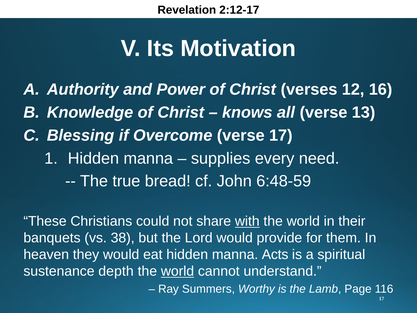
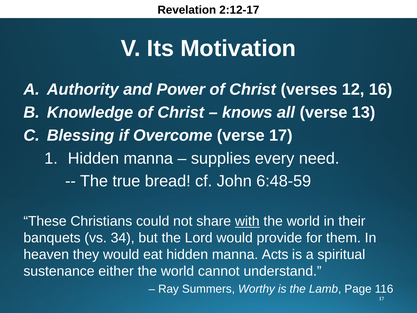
38: 38 -> 34
depth: depth -> either
world at (178, 271) underline: present -> none
